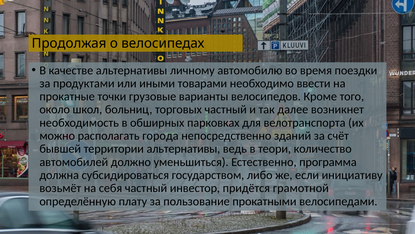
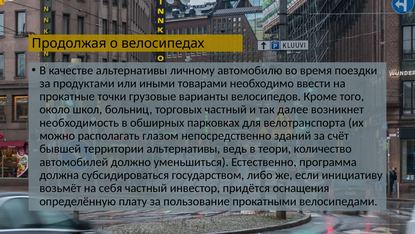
города: города -> глазом
грамотной: грамотной -> оснащения
